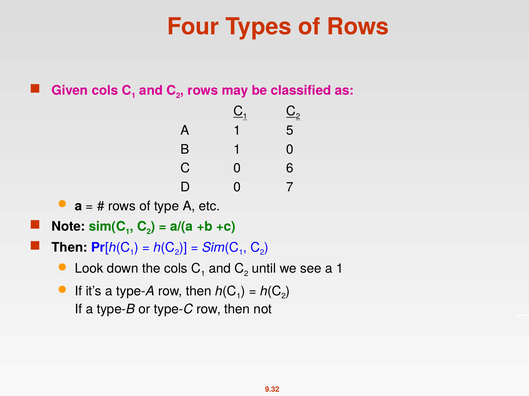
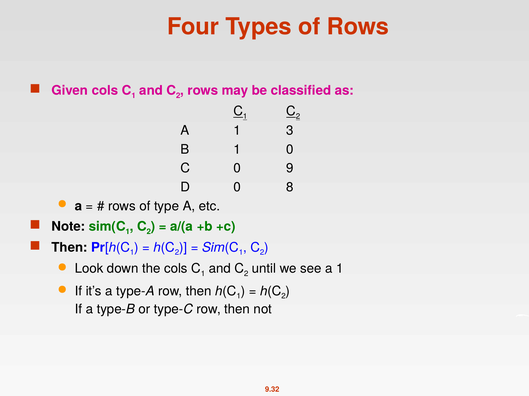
5: 5 -> 3
6: 6 -> 9
7: 7 -> 8
